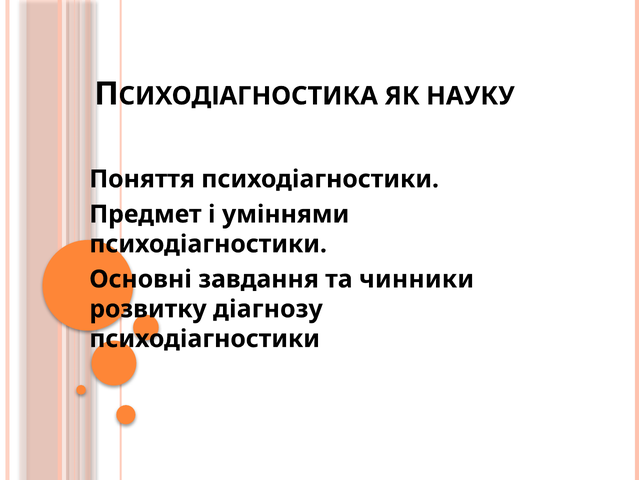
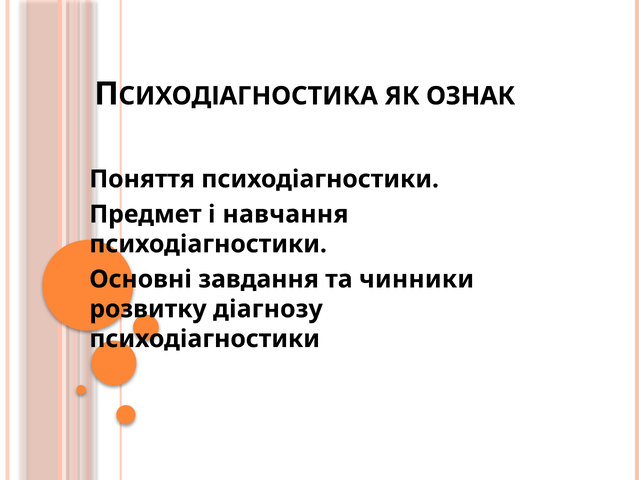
НАУКУ: НАУКУ -> ОЗНАК
уміннями: уміннями -> навчання
